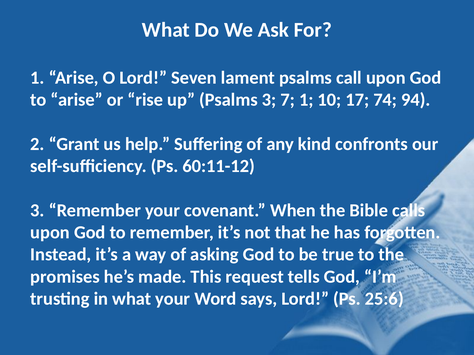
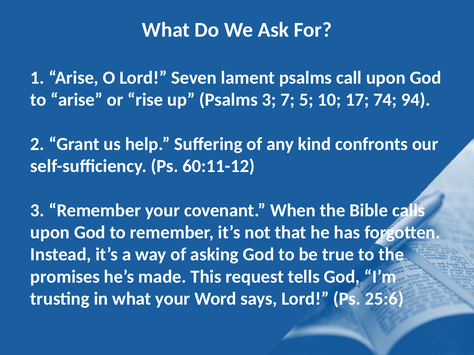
7 1: 1 -> 5
